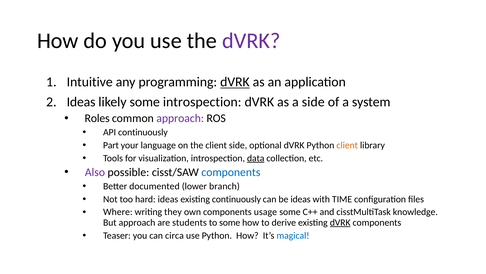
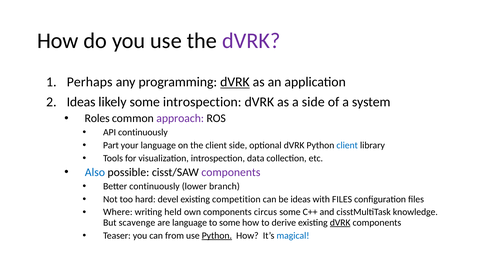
Intuitive: Intuitive -> Perhaps
client at (347, 145) colour: orange -> blue
data underline: present -> none
Also colour: purple -> blue
components at (231, 172) colour: blue -> purple
Better documented: documented -> continuously
hard ideas: ideas -> devel
existing continuously: continuously -> competition
with TIME: TIME -> FILES
they: they -> held
usage: usage -> circus
But approach: approach -> scavenge
are students: students -> language
circa: circa -> from
Python at (217, 235) underline: none -> present
